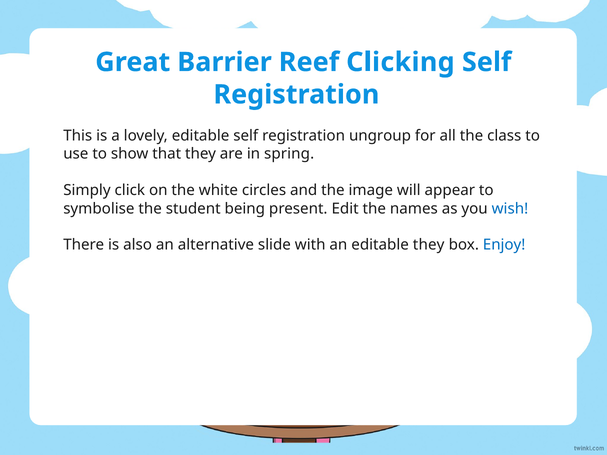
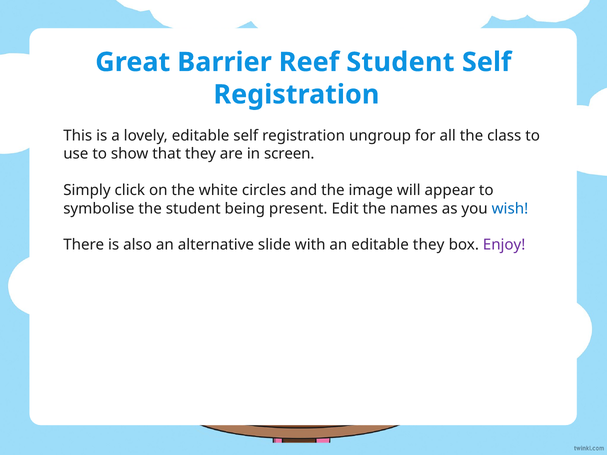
Reef Clicking: Clicking -> Student
spring: spring -> screen
Enjoy colour: blue -> purple
